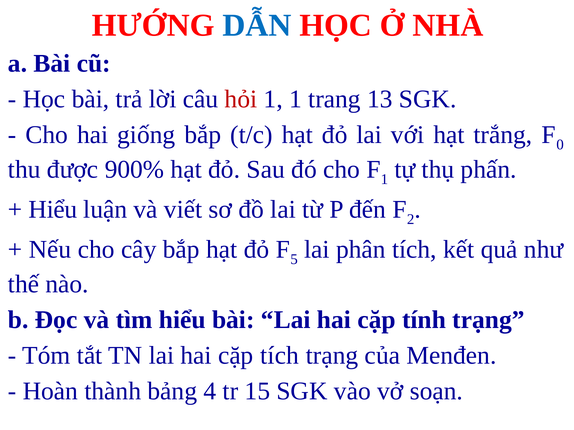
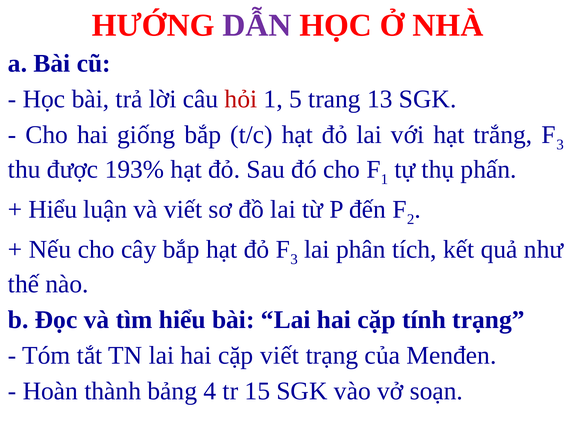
DẪN colour: blue -> purple
1 1: 1 -> 5
0 at (560, 145): 0 -> 3
900%: 900% -> 193%
5 at (294, 260): 5 -> 3
cặp tích: tích -> viết
